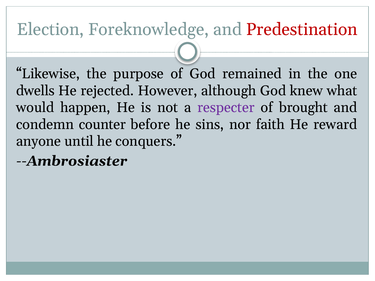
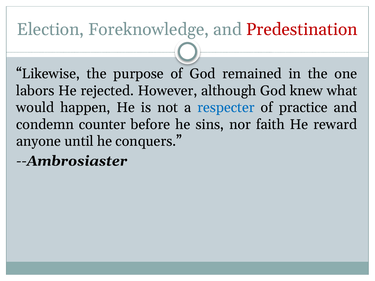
dwells: dwells -> labors
respecter colour: purple -> blue
brought: brought -> practice
